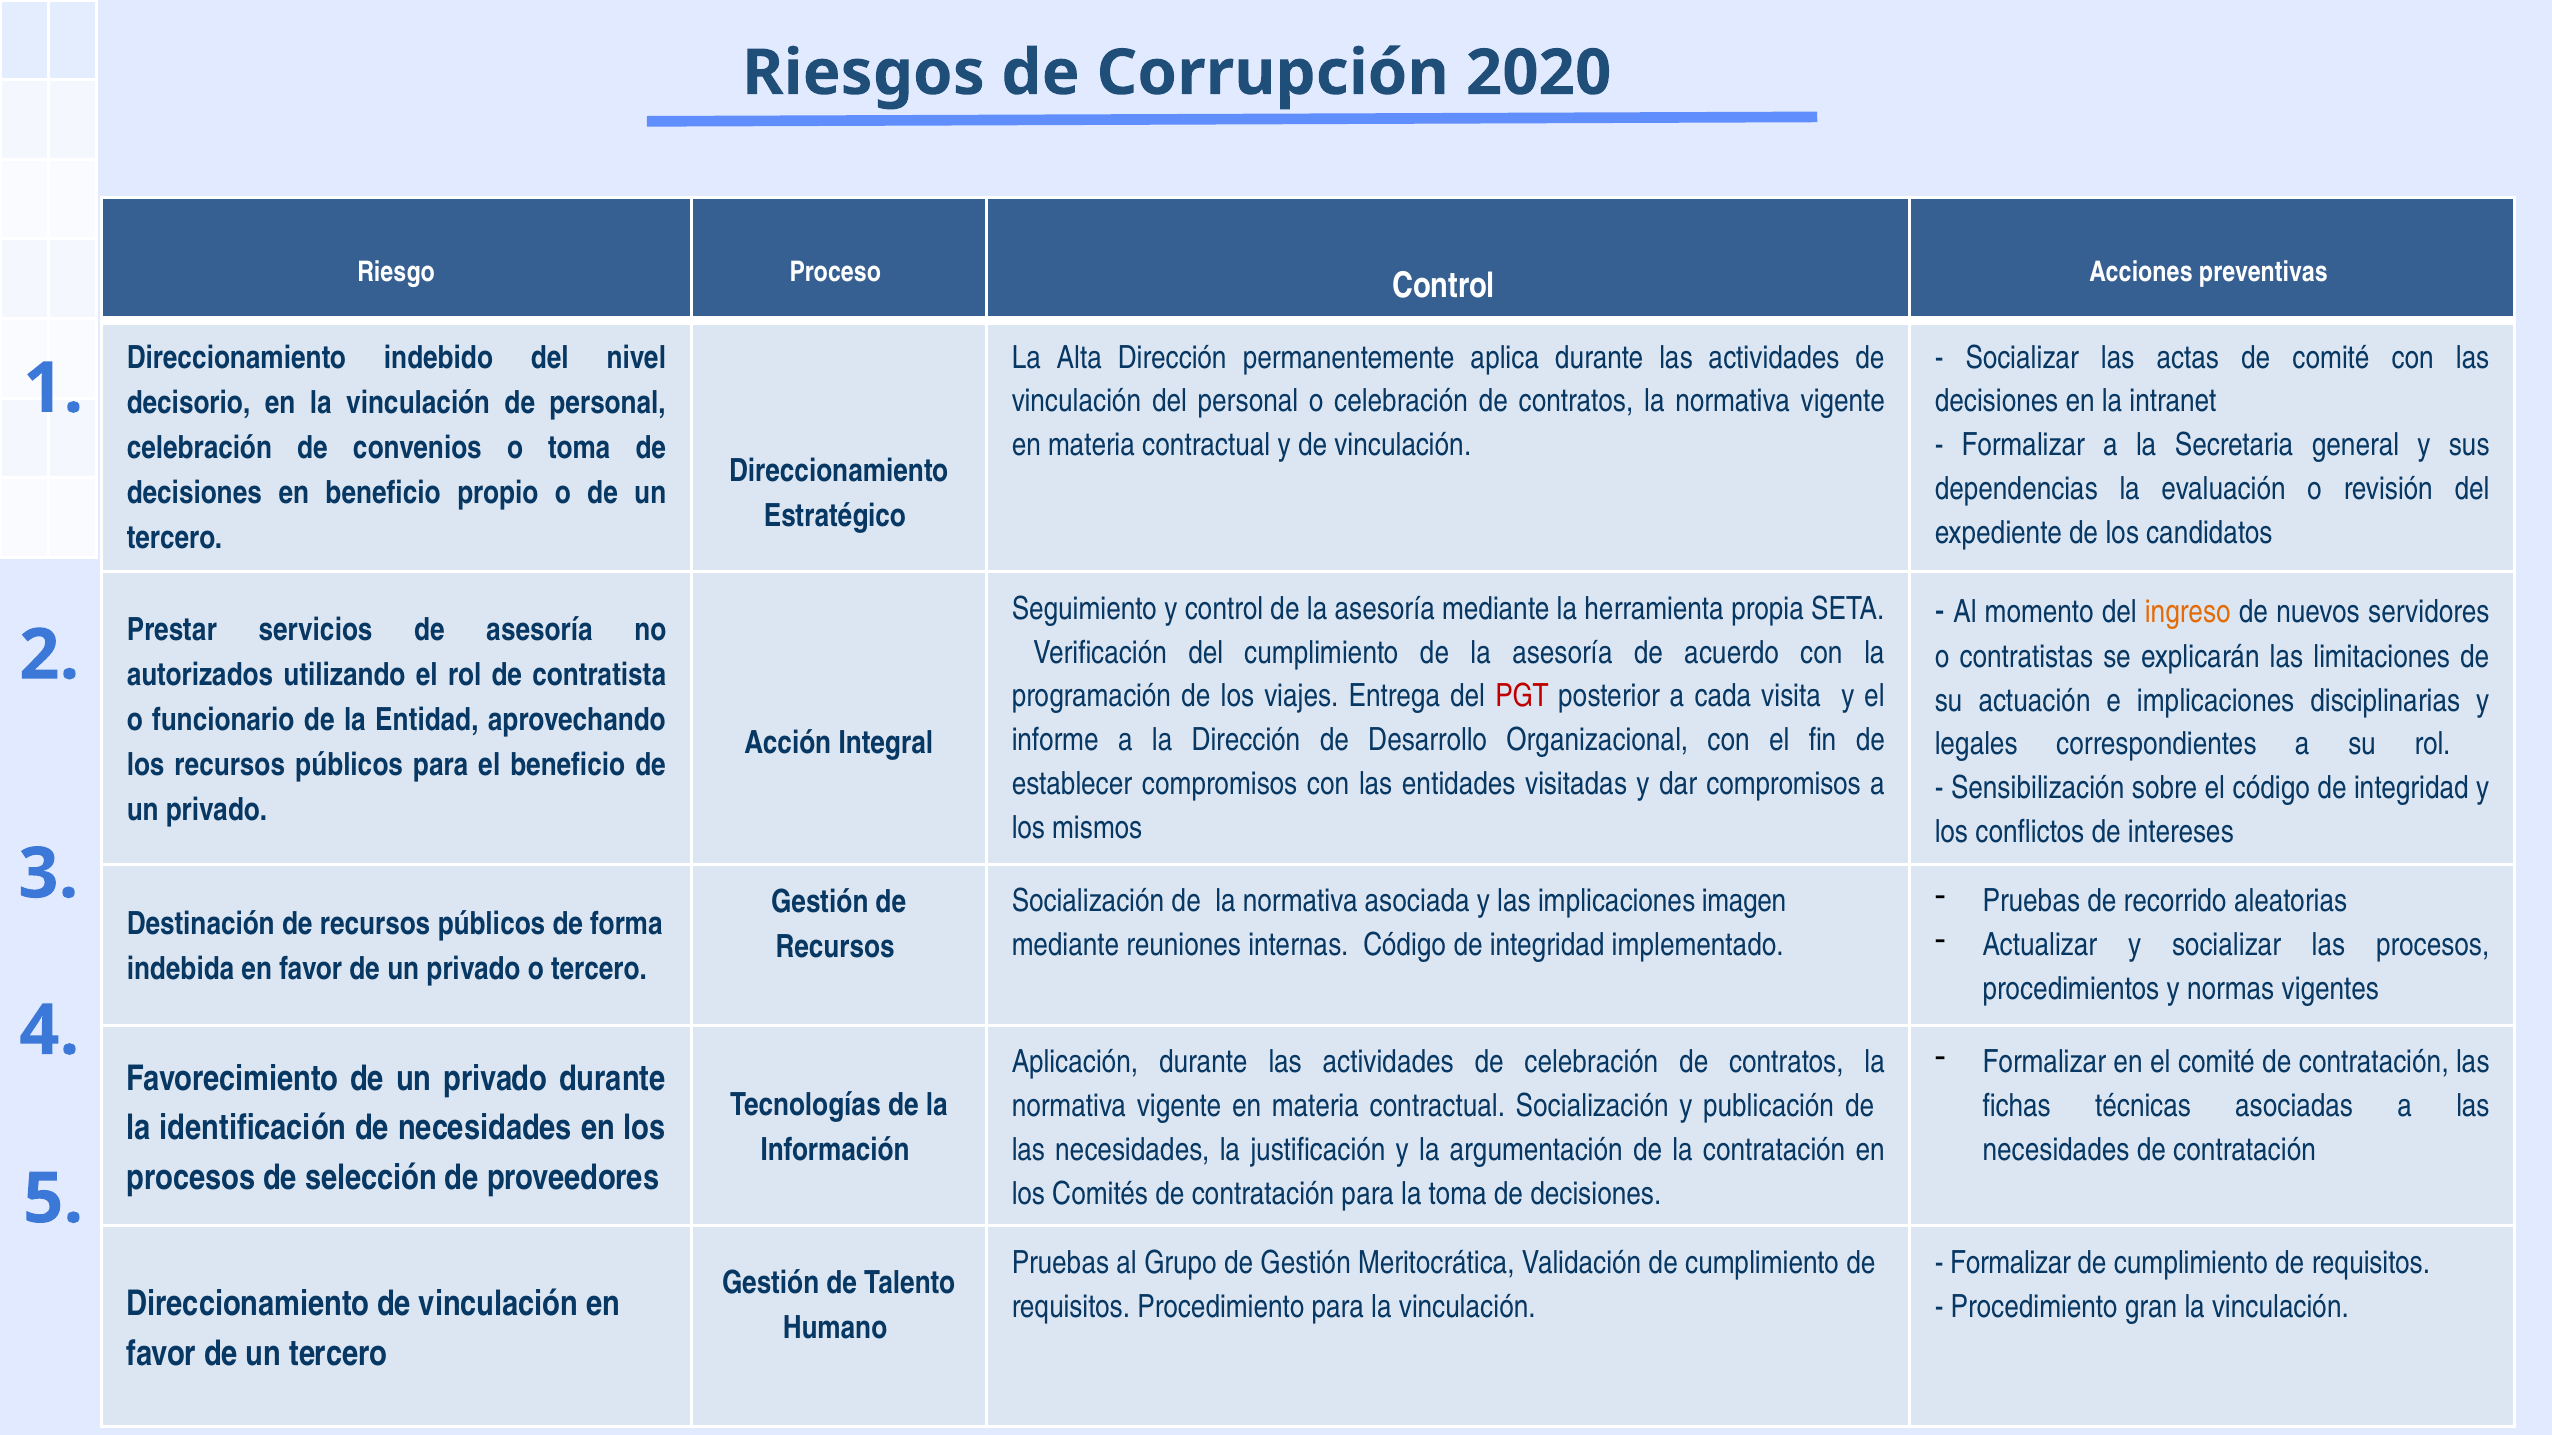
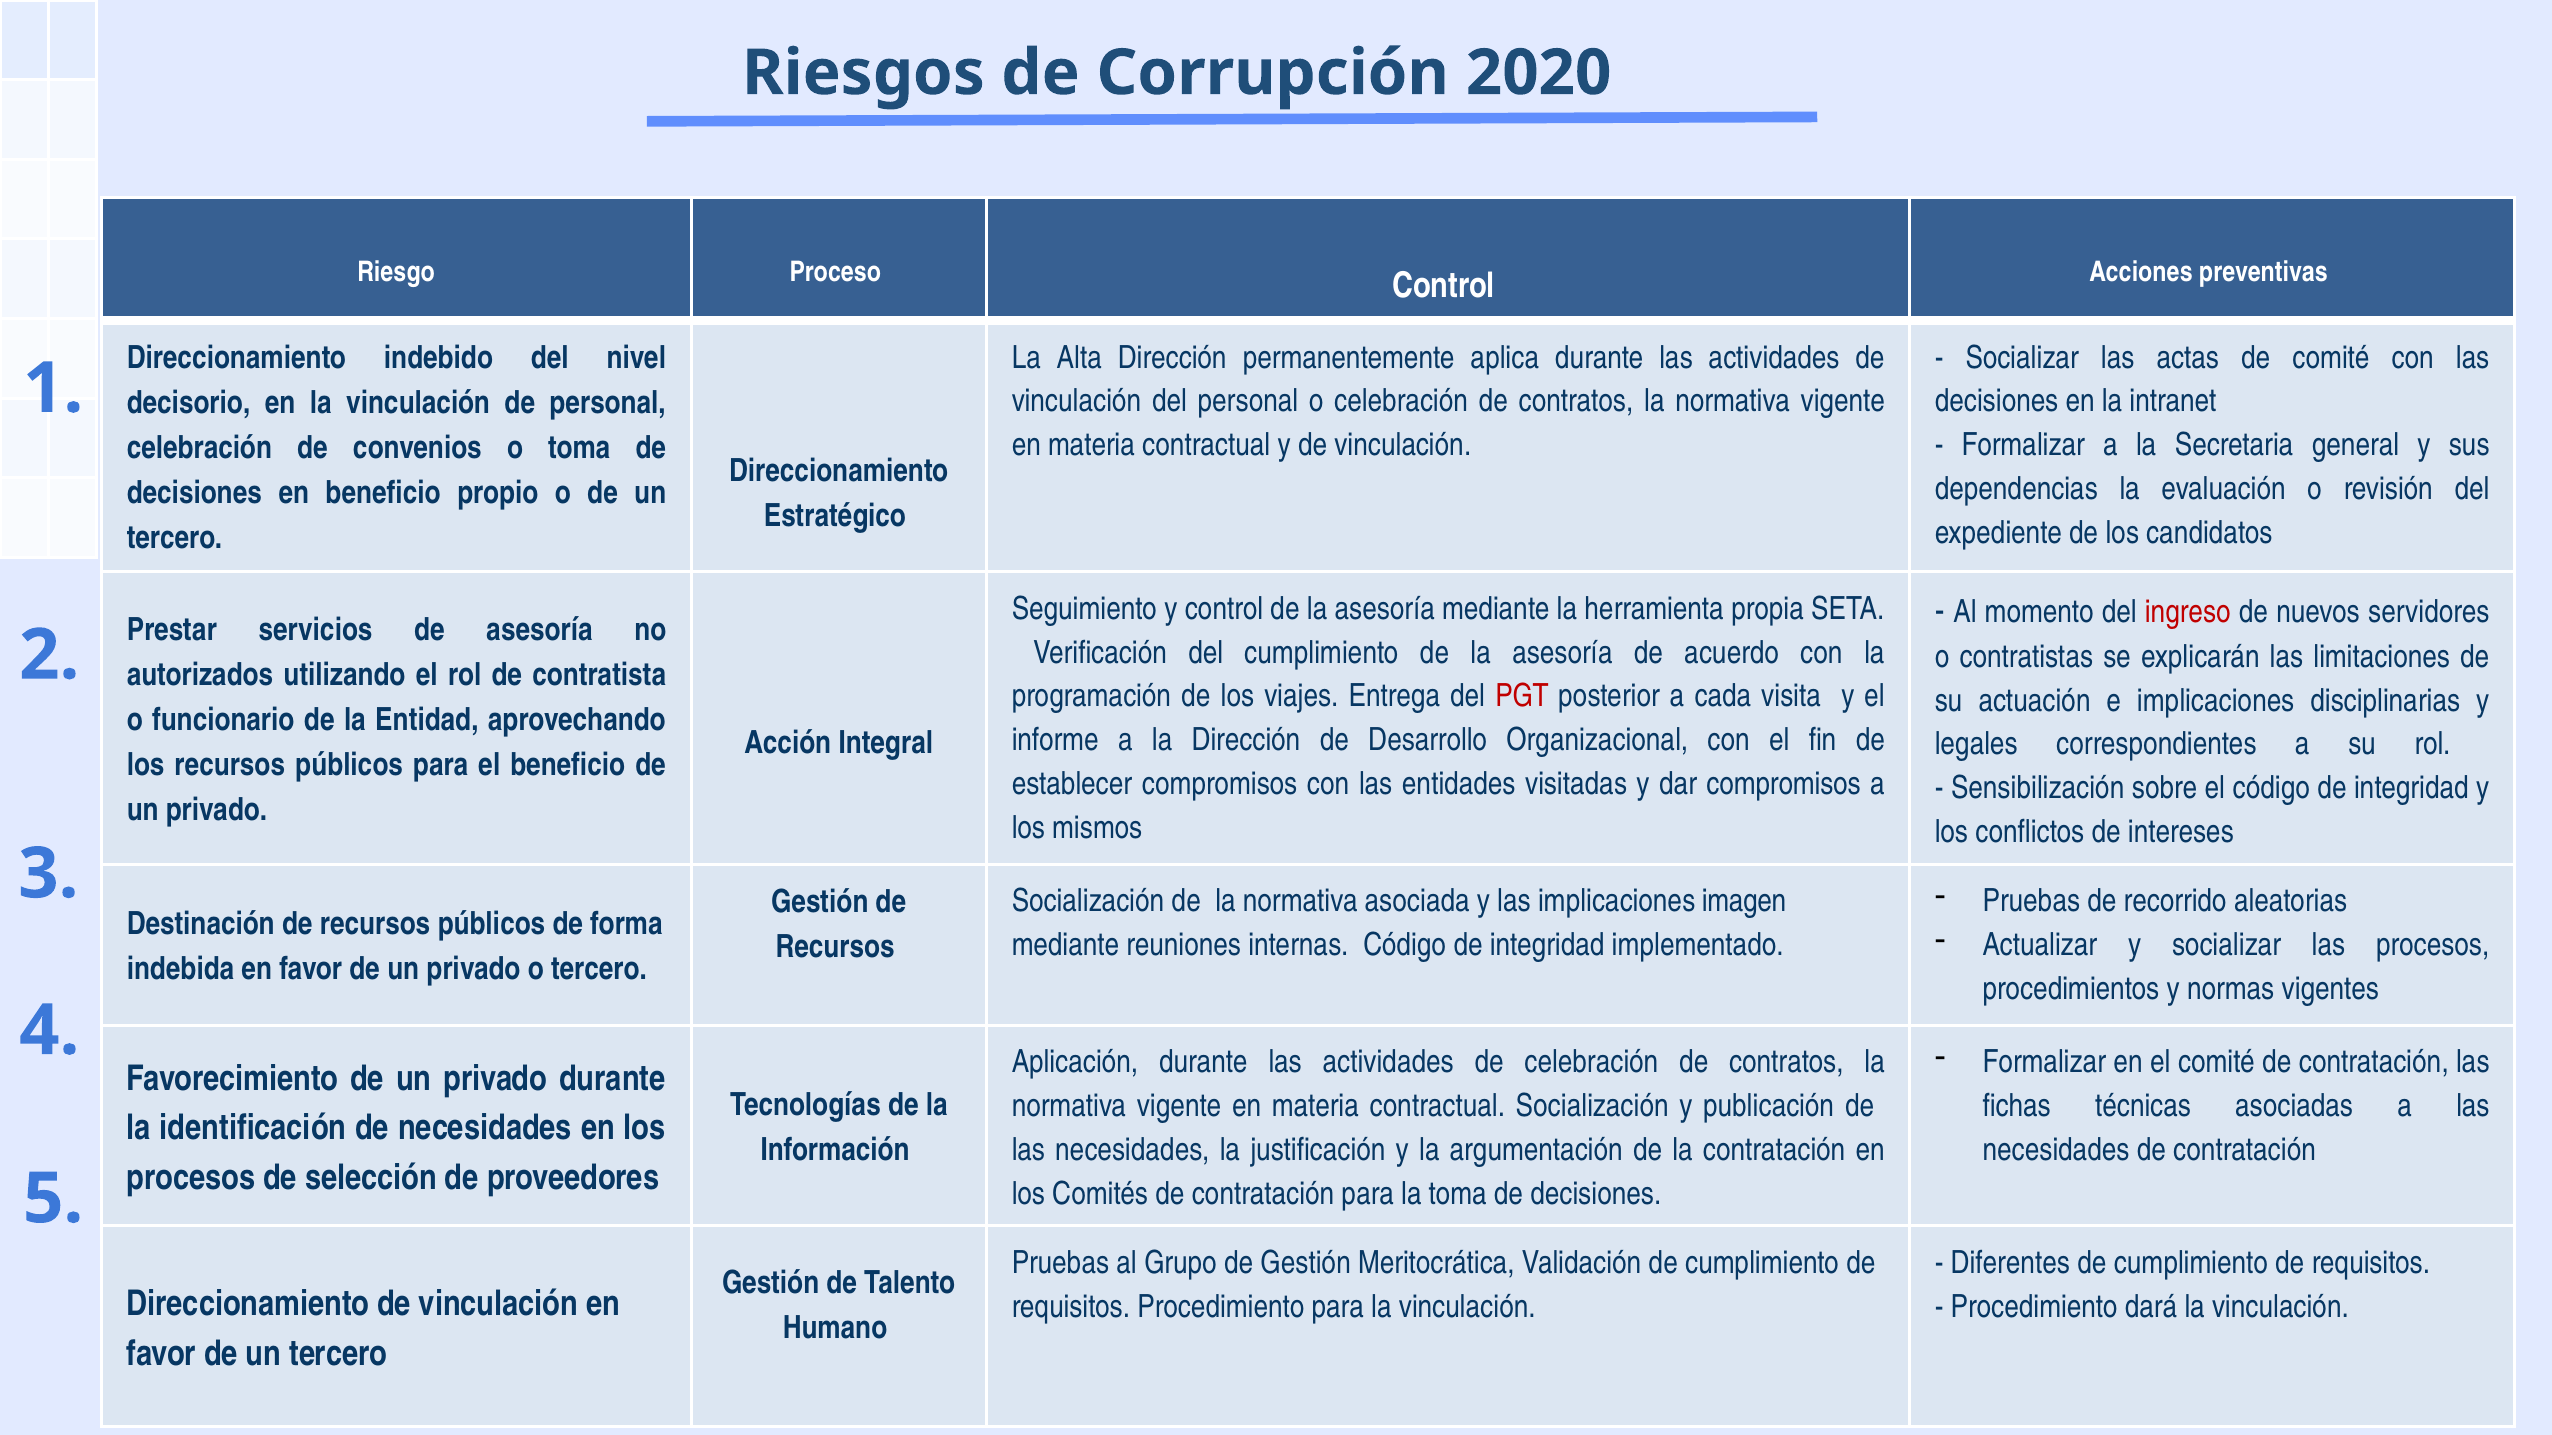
ingreso colour: orange -> red
Formalizar at (2010, 1263): Formalizar -> Diferentes
gran: gran -> dará
